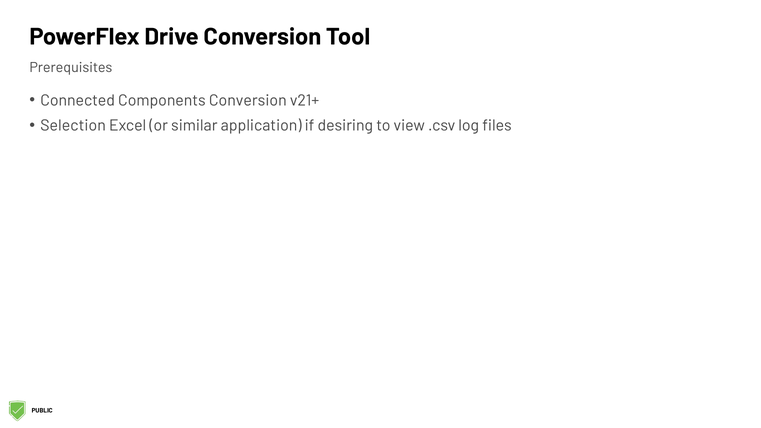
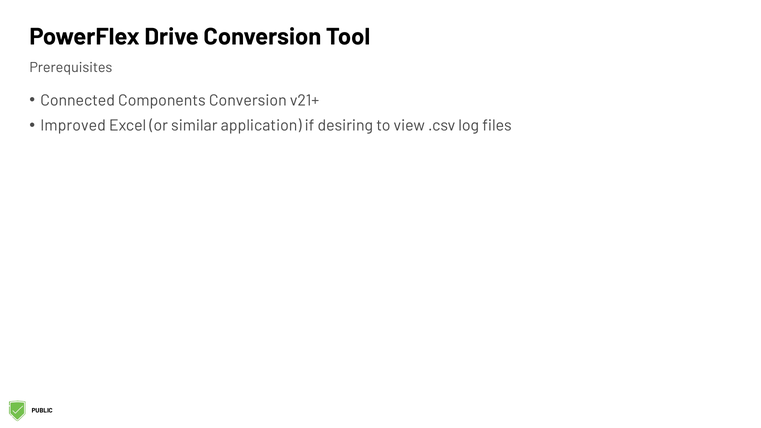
Selection: Selection -> Improved
